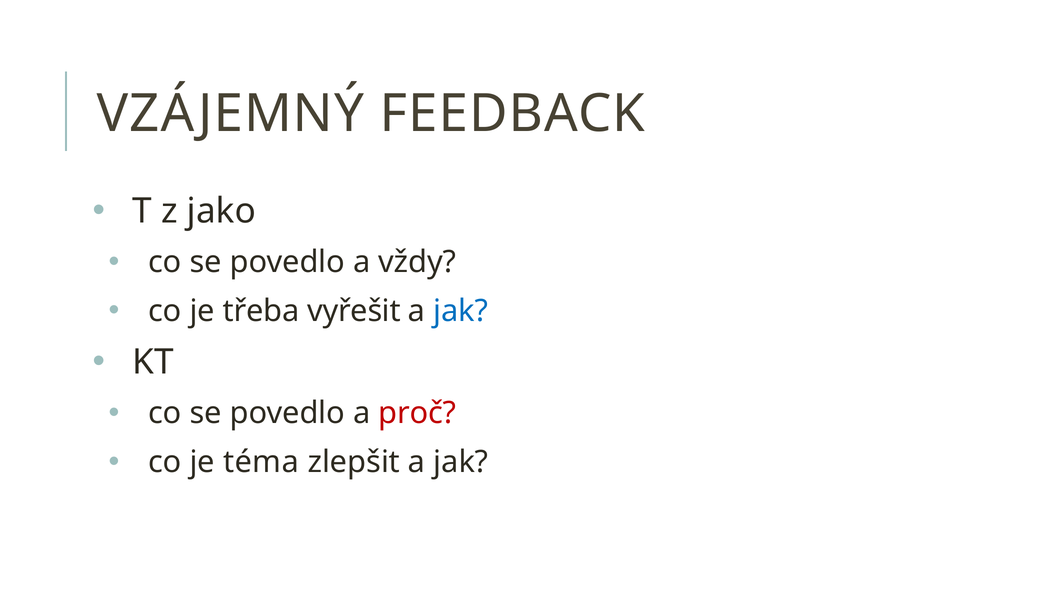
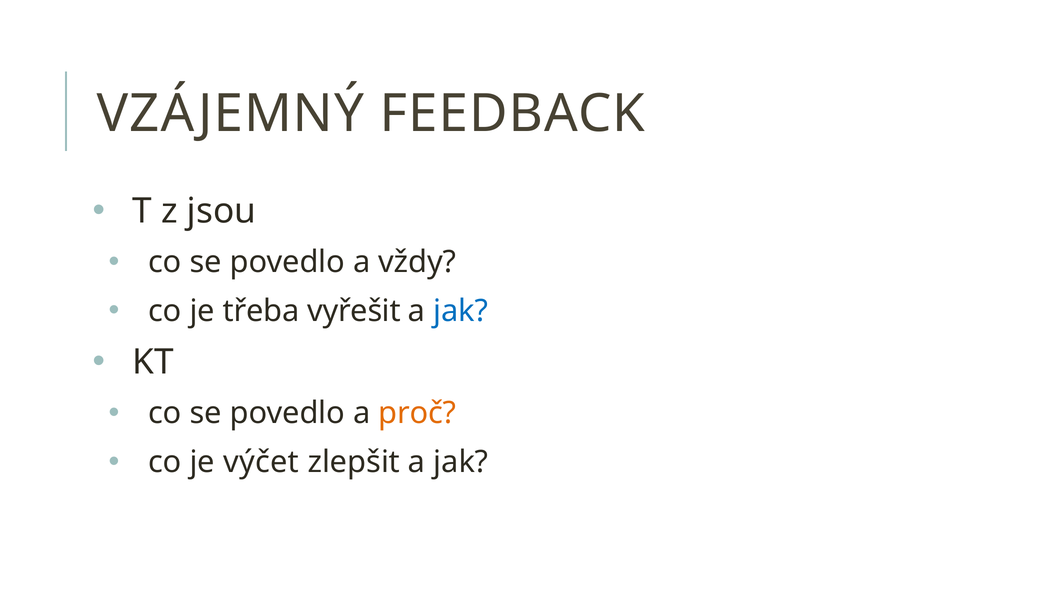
jako: jako -> jsou
proč colour: red -> orange
téma: téma -> výčet
